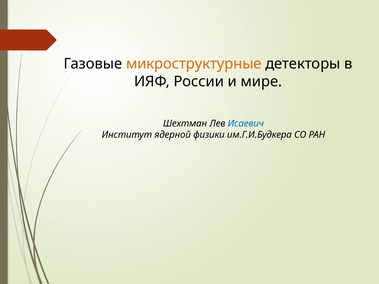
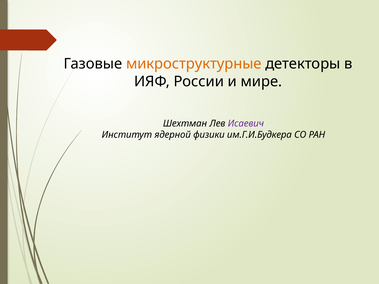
Исаевич colour: blue -> purple
